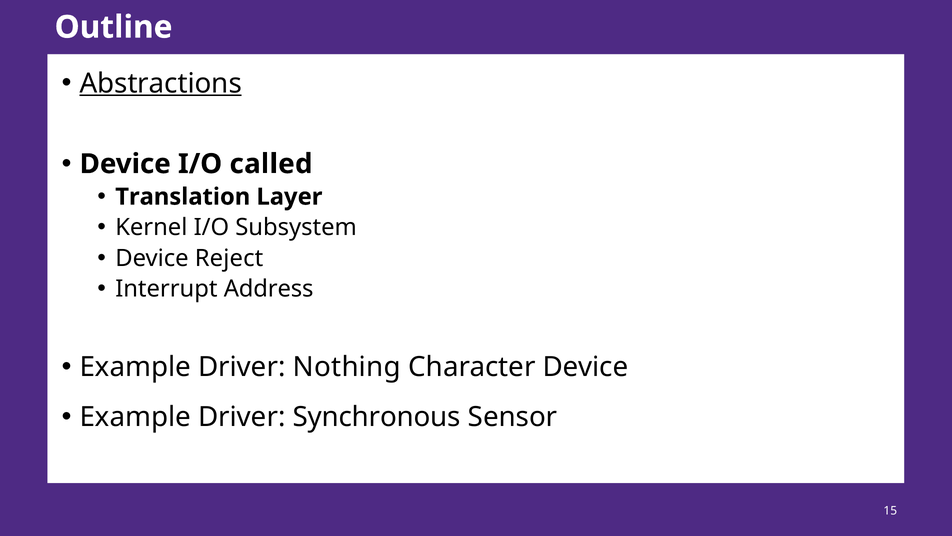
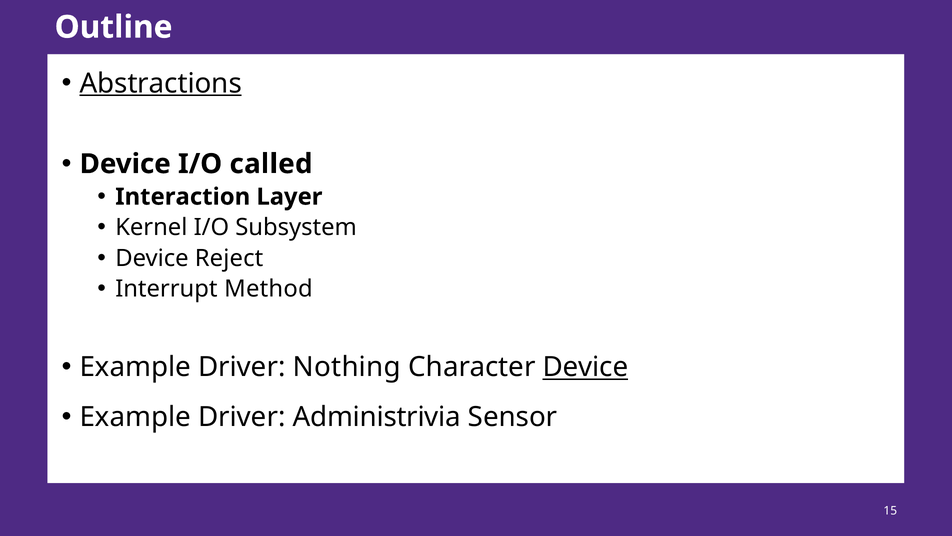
Translation: Translation -> Interaction
Address: Address -> Method
Device at (585, 367) underline: none -> present
Synchronous: Synchronous -> Administrivia
